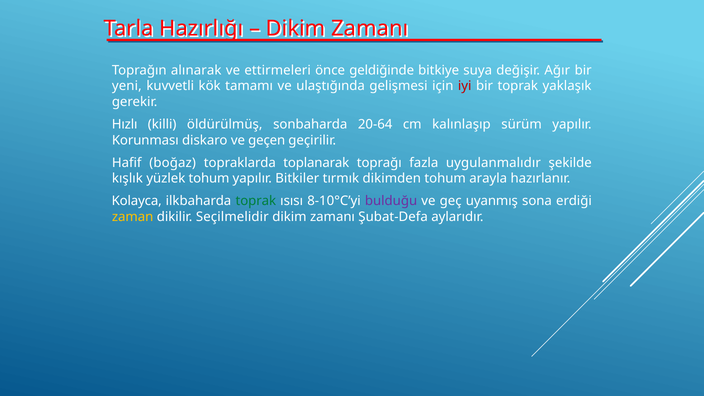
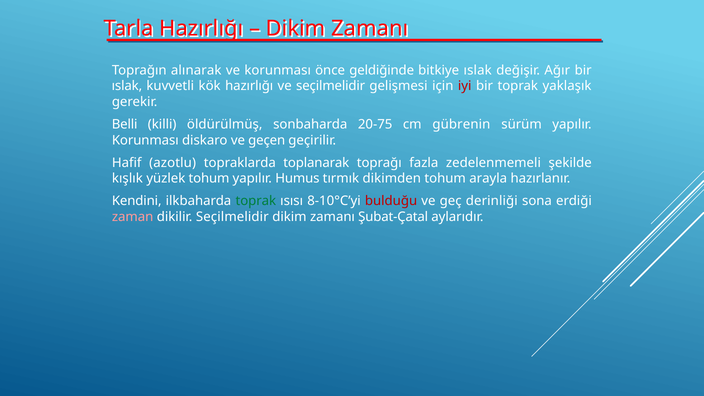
ve ettirmeleri: ettirmeleri -> korunması
bitkiye suya: suya -> ıslak
yeni at (127, 86): yeni -> ıslak
kök tamamı: tamamı -> hazırlığı
ve ulaştığında: ulaştığında -> seçilmelidir
Hızlı: Hızlı -> Belli
20-64: 20-64 -> 20-75
kalınlaşıp: kalınlaşıp -> gübrenin
boğaz: boğaz -> azotlu
uygulanmalıdır: uygulanmalıdır -> zedelenmemeli
Bitkiler: Bitkiler -> Humus
Kolayca: Kolayca -> Kendini
bulduğu colour: purple -> red
uyanmış: uyanmış -> derinliği
zaman colour: yellow -> pink
Şubat-Defa: Şubat-Defa -> Şubat-Çatal
